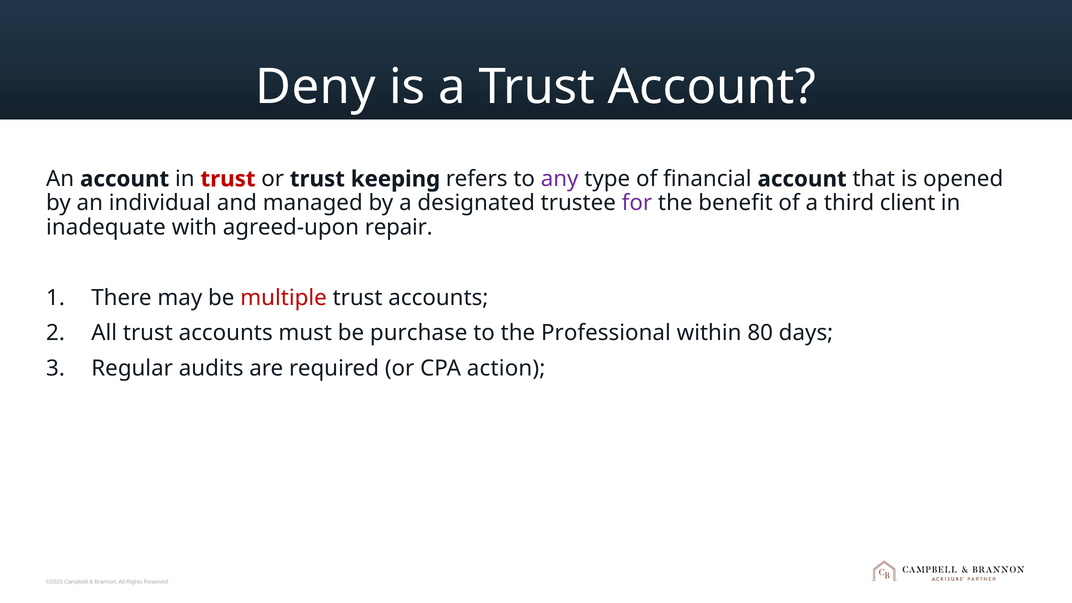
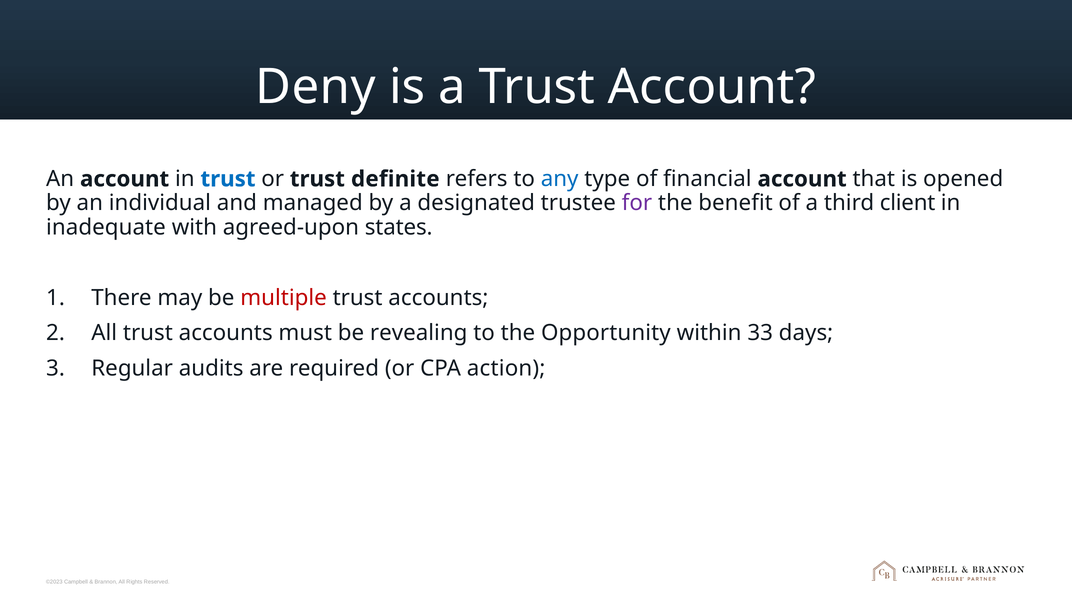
trust at (228, 179) colour: red -> blue
keeping: keeping -> definite
any colour: purple -> blue
repair: repair -> states
purchase: purchase -> revealing
Professional: Professional -> Opportunity
80: 80 -> 33
